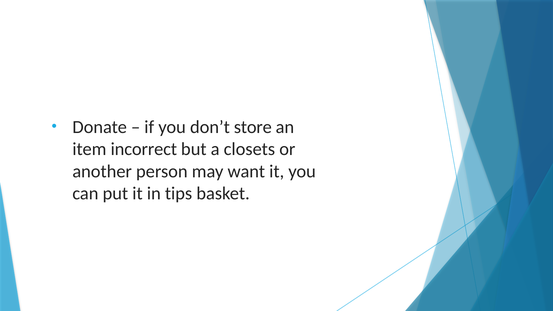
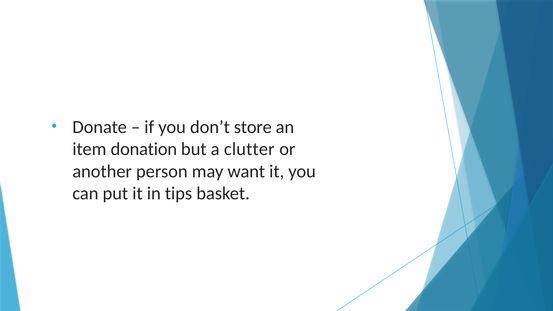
incorrect: incorrect -> donation
closets: closets -> clutter
